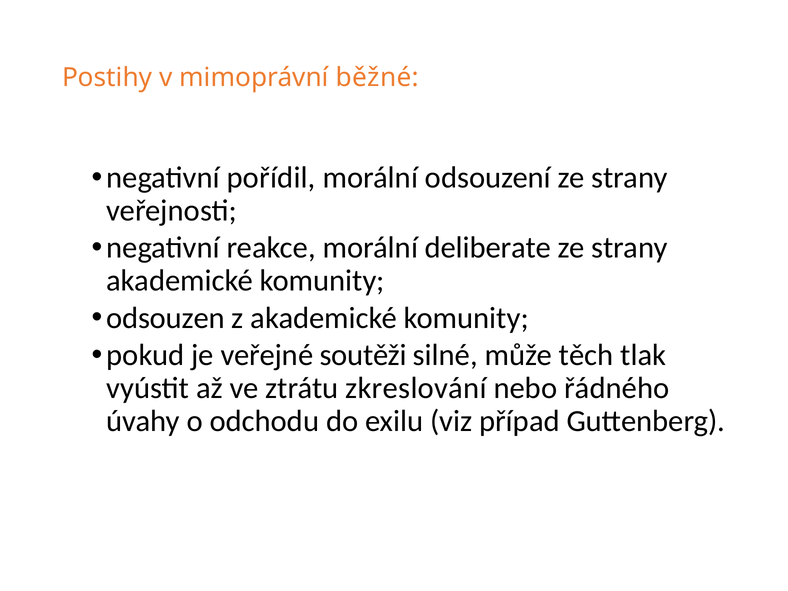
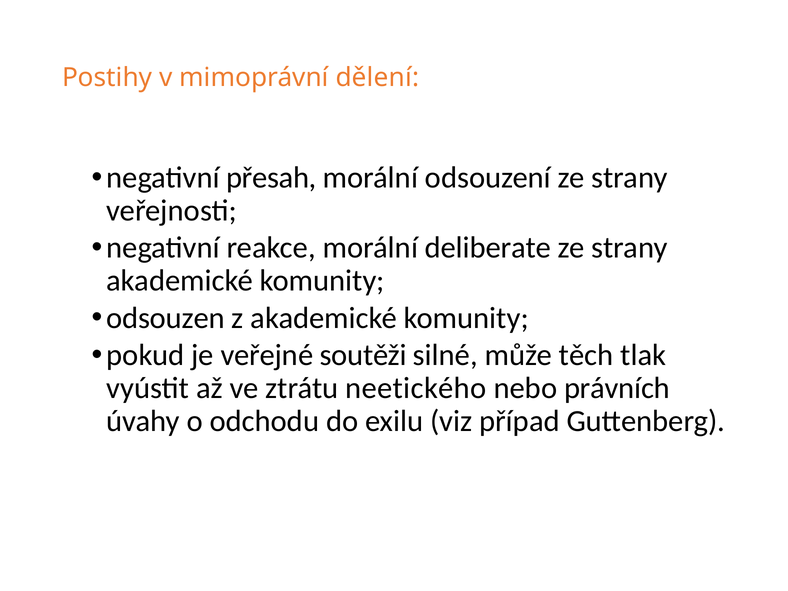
běžné: běžné -> dělení
pořídil: pořídil -> přesah
zkreslování: zkreslování -> neetického
řádného: řádného -> právních
